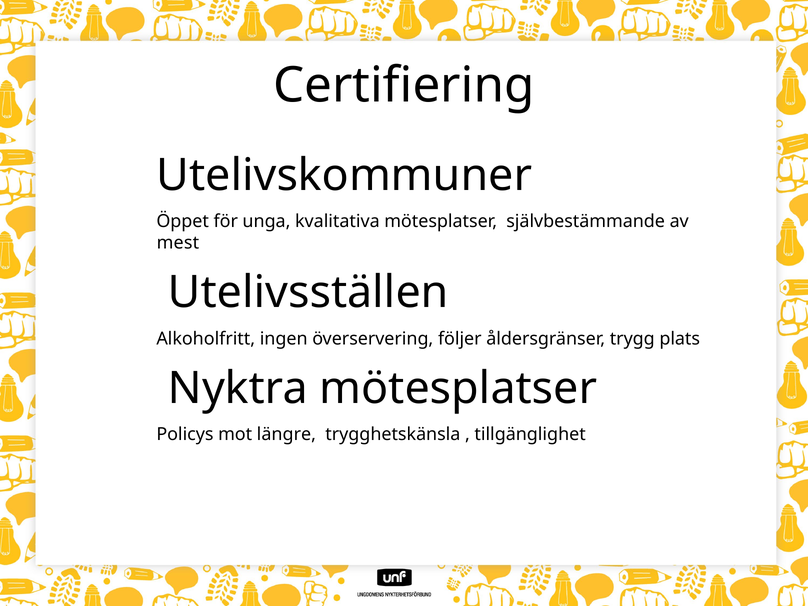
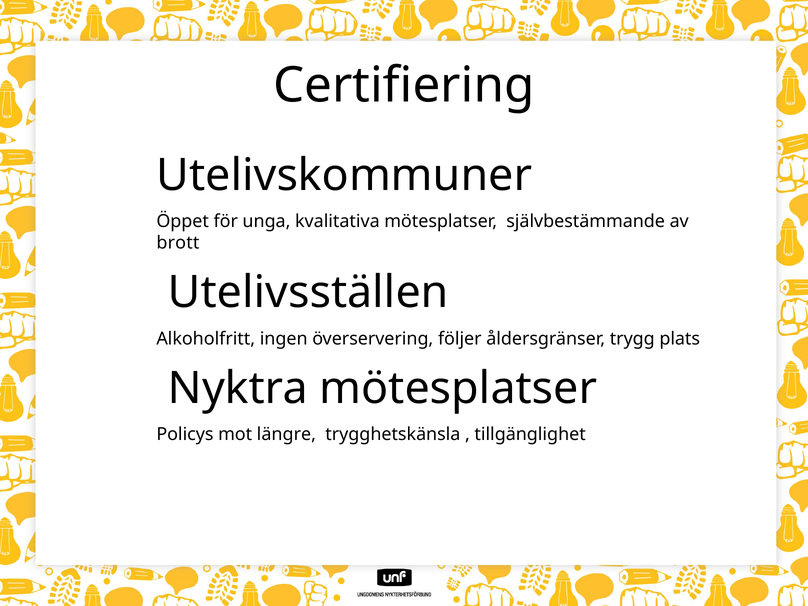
mest: mest -> brott
